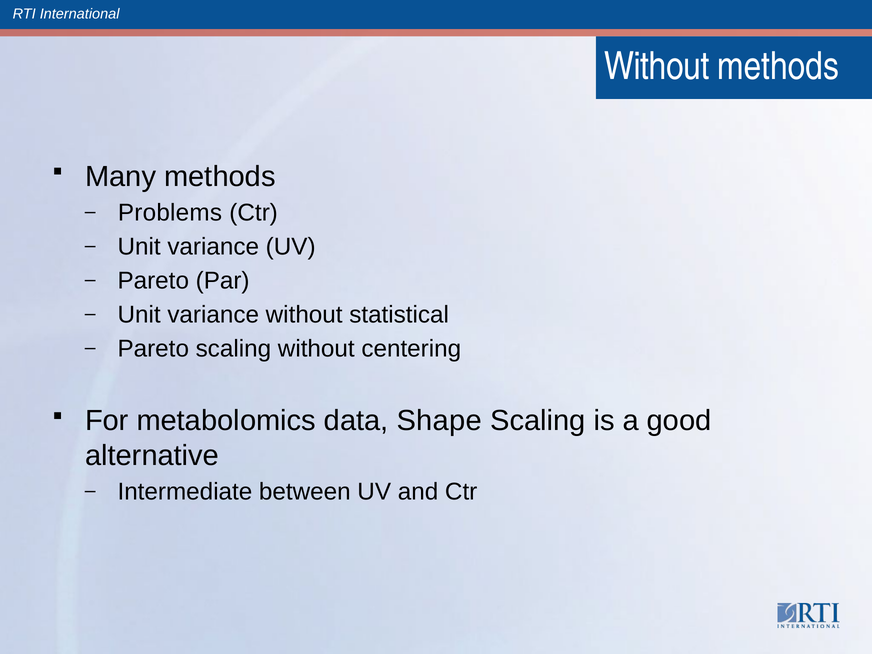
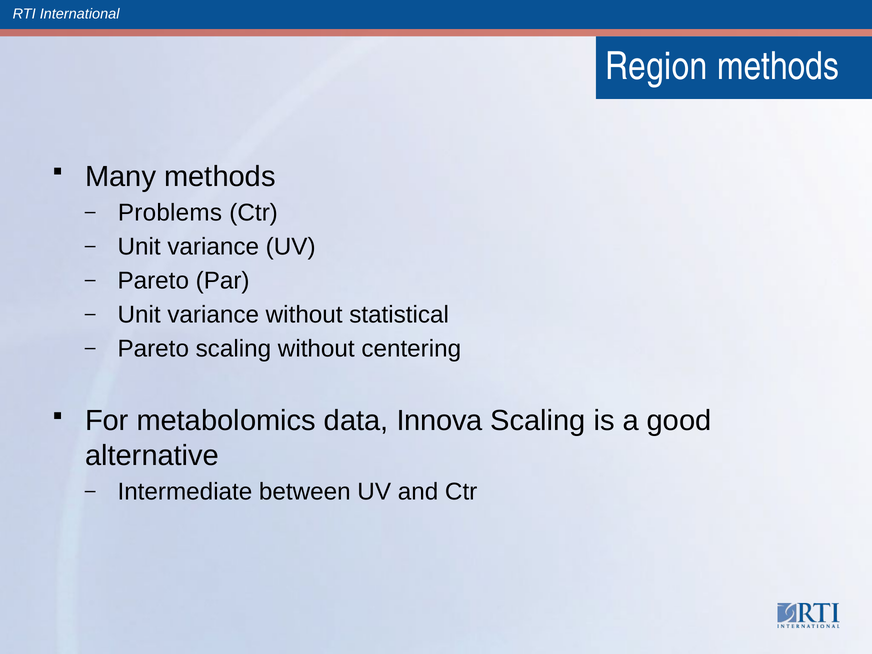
Without at (657, 67): Without -> Region
Shape: Shape -> Innova
